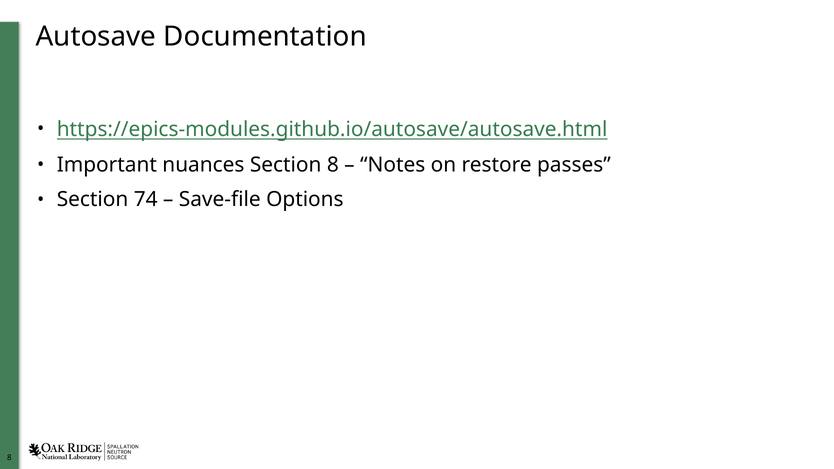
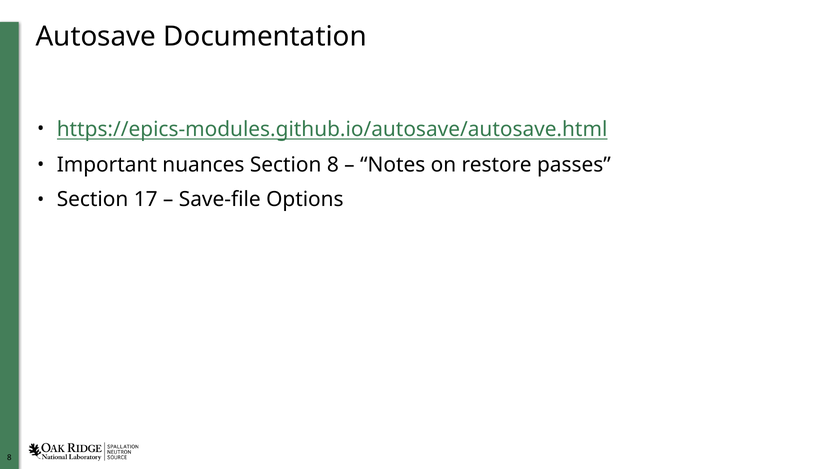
74: 74 -> 17
